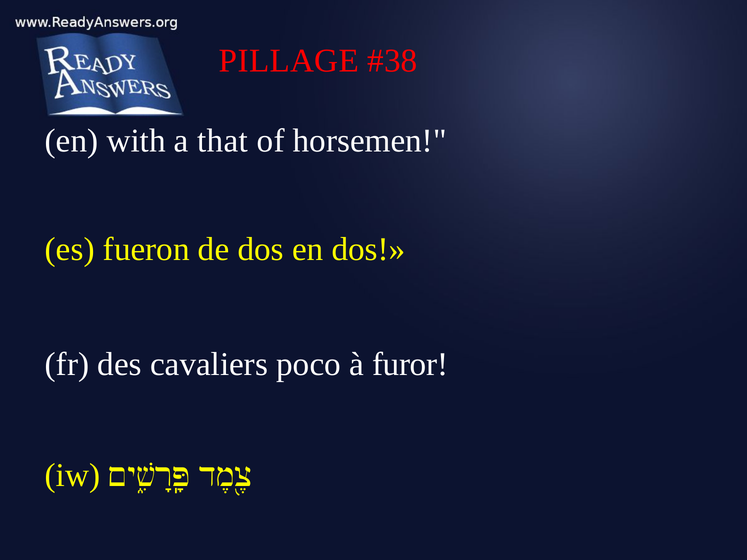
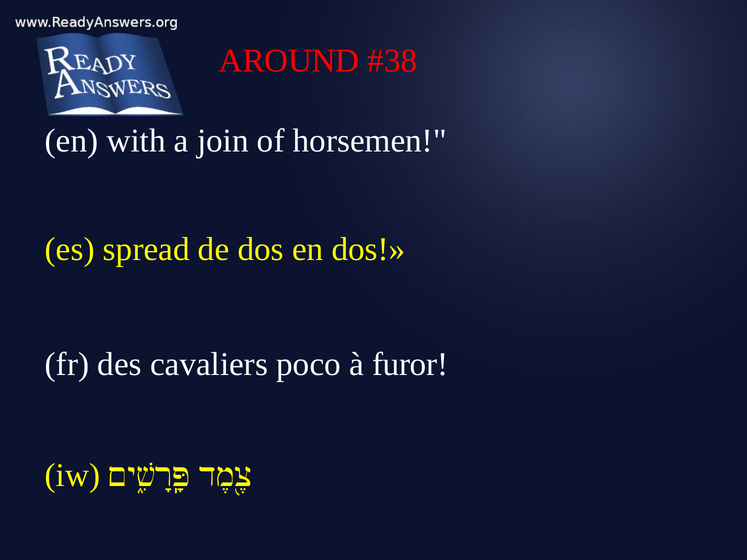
PILLAGE: PILLAGE -> AROUND
that: that -> join
fueron: fueron -> spread
